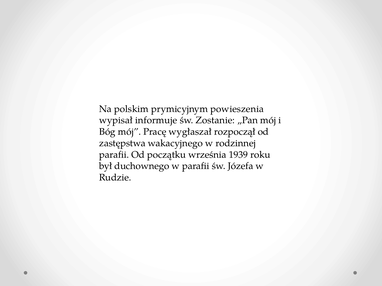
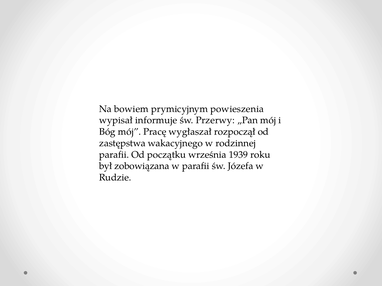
polskim: polskim -> bowiem
Zostanie: Zostanie -> Przerwy
duchownego: duchownego -> zobowiązana
